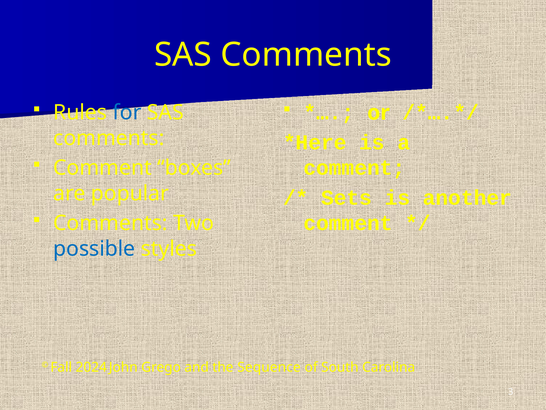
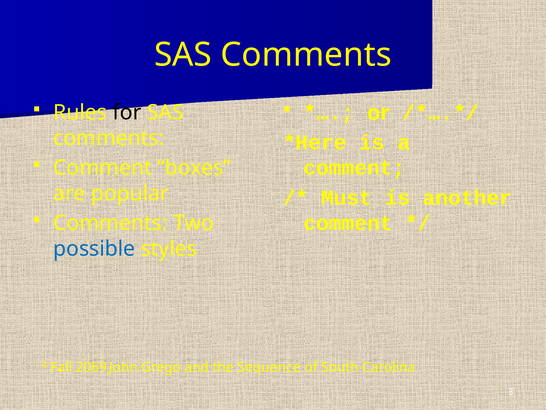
for colour: blue -> black
Sets: Sets -> Must
2024: 2024 -> 2069
